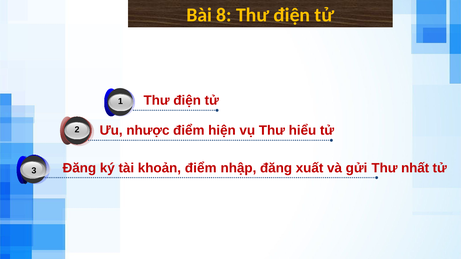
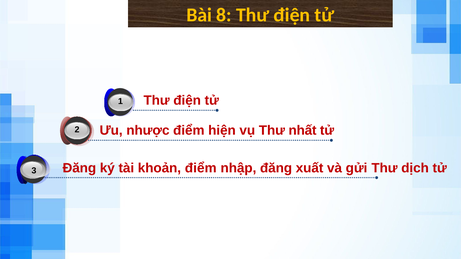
hiểu: hiểu -> nhất
nhất: nhất -> dịch
